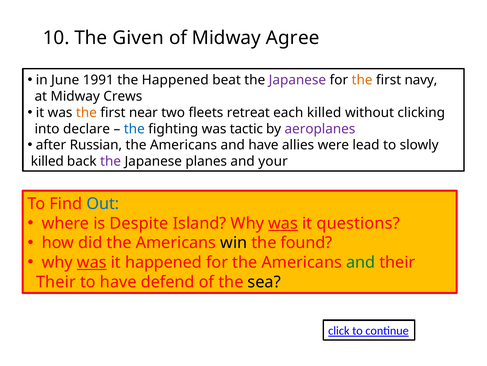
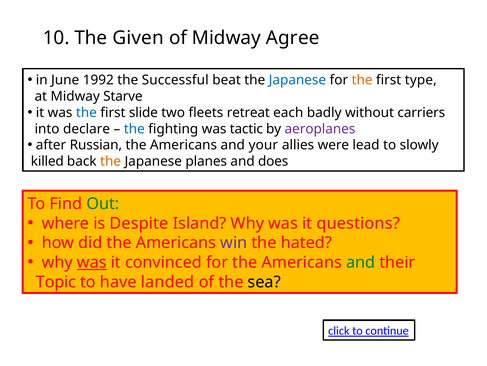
1991: 1991 -> 1992
the Happened: Happened -> Successful
Japanese at (297, 80) colour: purple -> blue
navy: navy -> type
Crews: Crews -> Starve
the at (86, 112) colour: orange -> blue
near: near -> slide
each killed: killed -> badly
clicking: clicking -> carriers
and have: have -> your
the at (111, 161) colour: purple -> orange
your: your -> does
Out colour: blue -> green
was at (283, 223) underline: present -> none
win colour: black -> purple
found: found -> hated
it happened: happened -> convinced
Their at (56, 281): Their -> Topic
defend: defend -> landed
